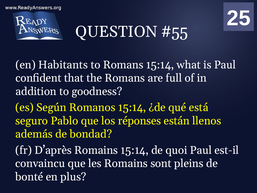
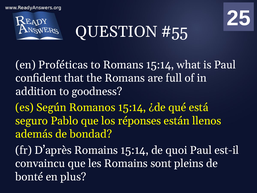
Habitants: Habitants -> Proféticas
